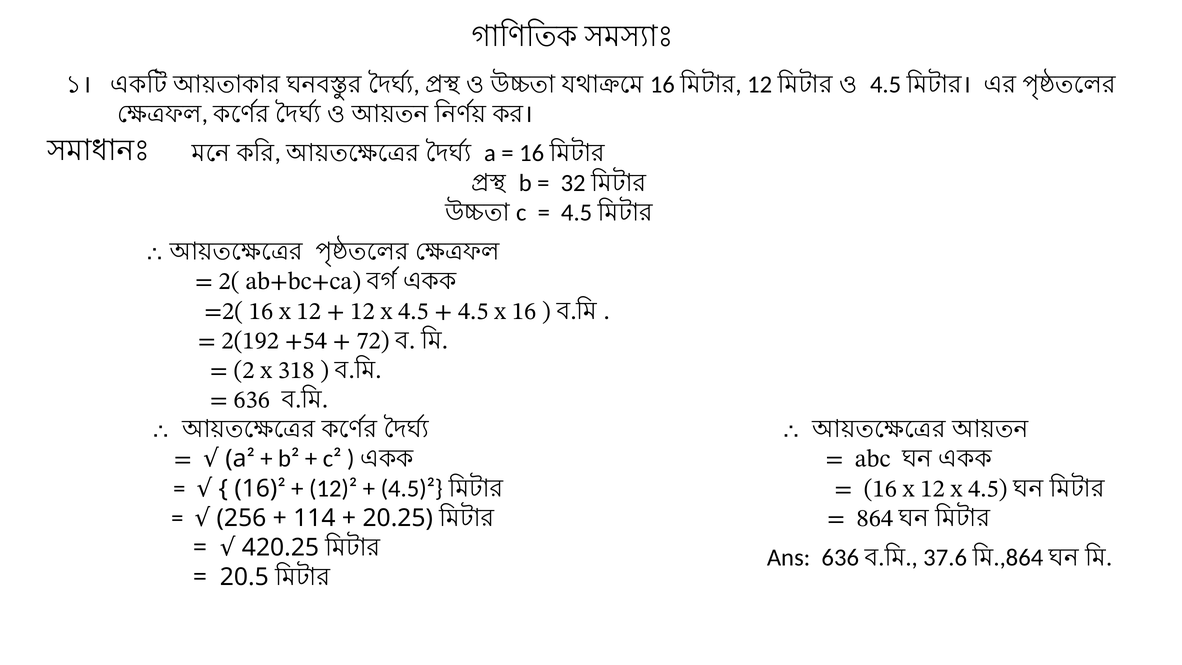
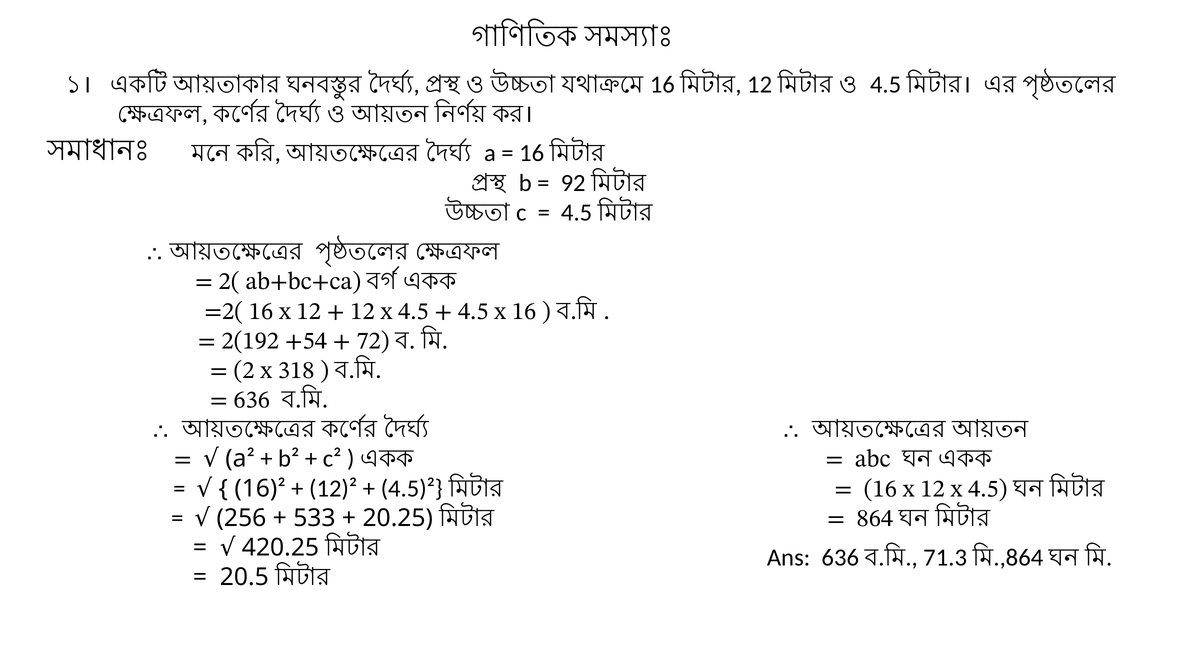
32: 32 -> 92
114: 114 -> 533
37.6: 37.6 -> 71.3
